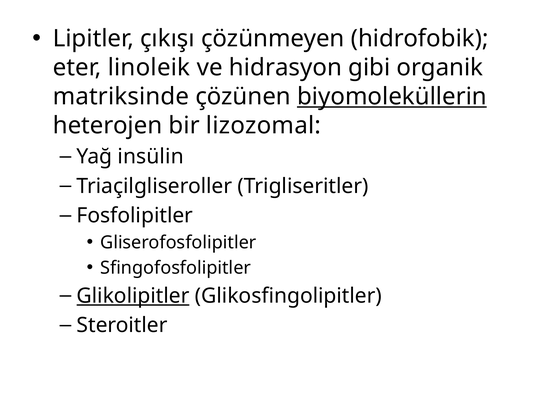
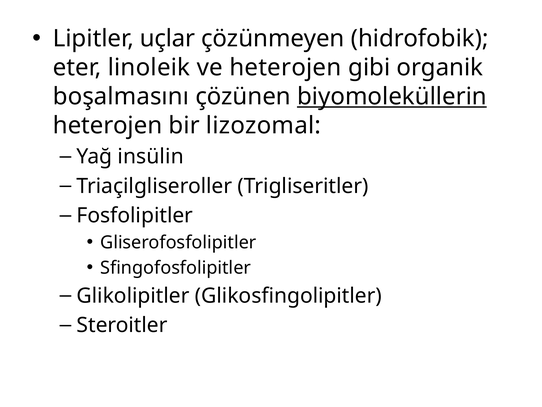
çıkışı: çıkışı -> uçlar
ve hidrasyon: hidrasyon -> heterojen
matriksinde: matriksinde -> boşalmasını
Glikolipitler underline: present -> none
